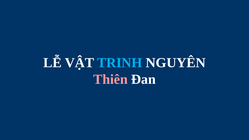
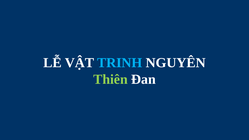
Thiên colour: pink -> light green
